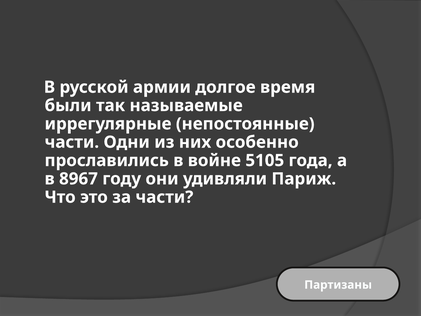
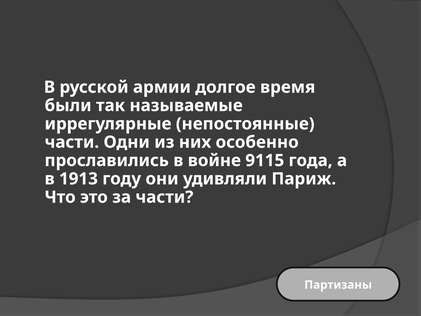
5105: 5105 -> 9115
8967: 8967 -> 1913
